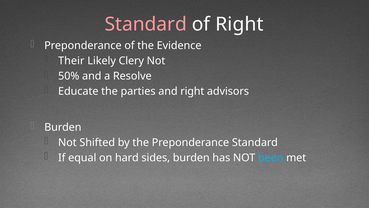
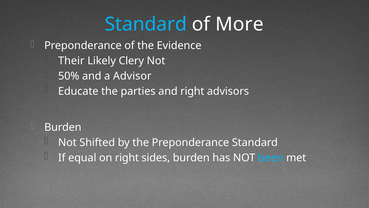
Standard at (146, 24) colour: pink -> light blue
of Right: Right -> More
Resolve: Resolve -> Advisor
on hard: hard -> right
